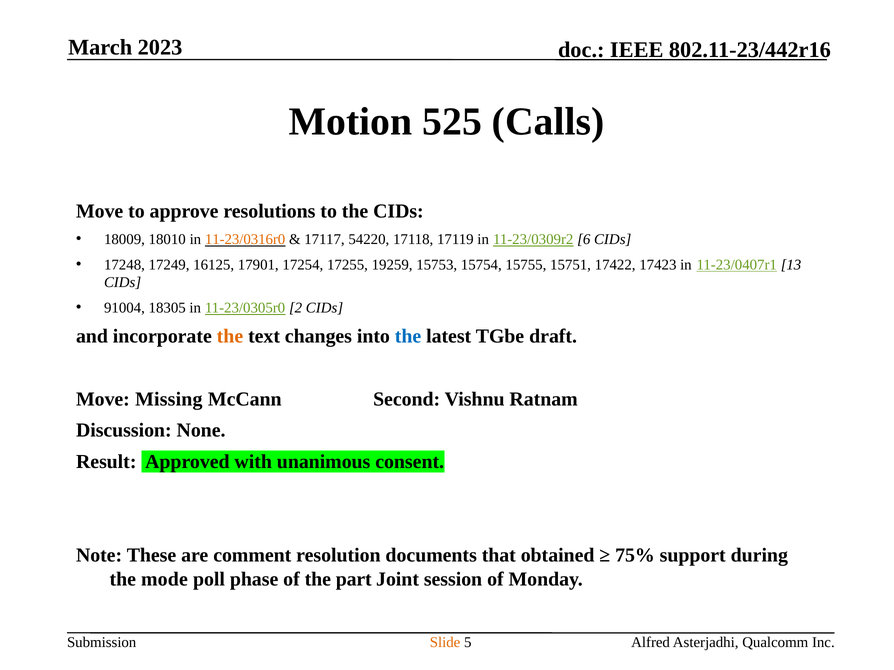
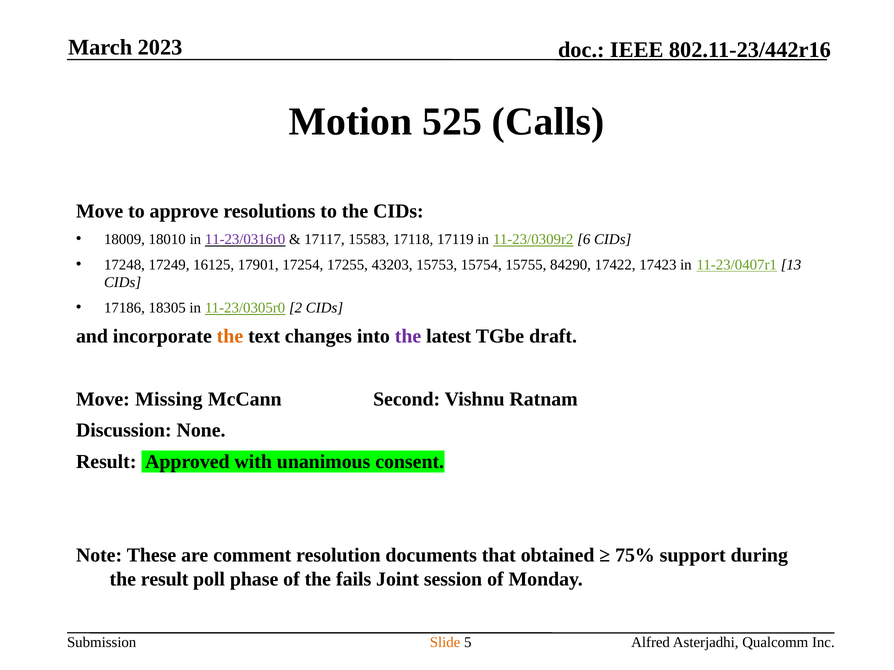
11-23/0316r0 colour: orange -> purple
54220: 54220 -> 15583
19259: 19259 -> 43203
15751: 15751 -> 84290
91004: 91004 -> 17186
the at (408, 337) colour: blue -> purple
the mode: mode -> result
part: part -> fails
